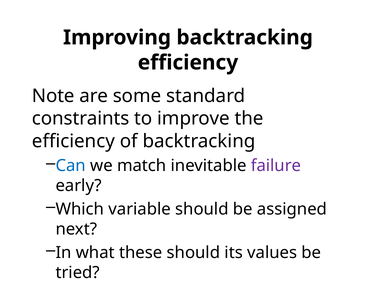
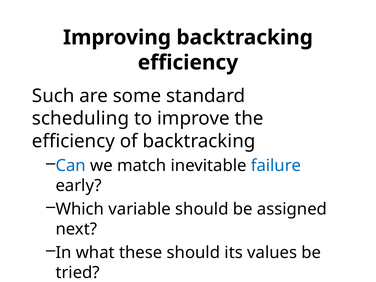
Note: Note -> Such
constraints: constraints -> scheduling
failure colour: purple -> blue
